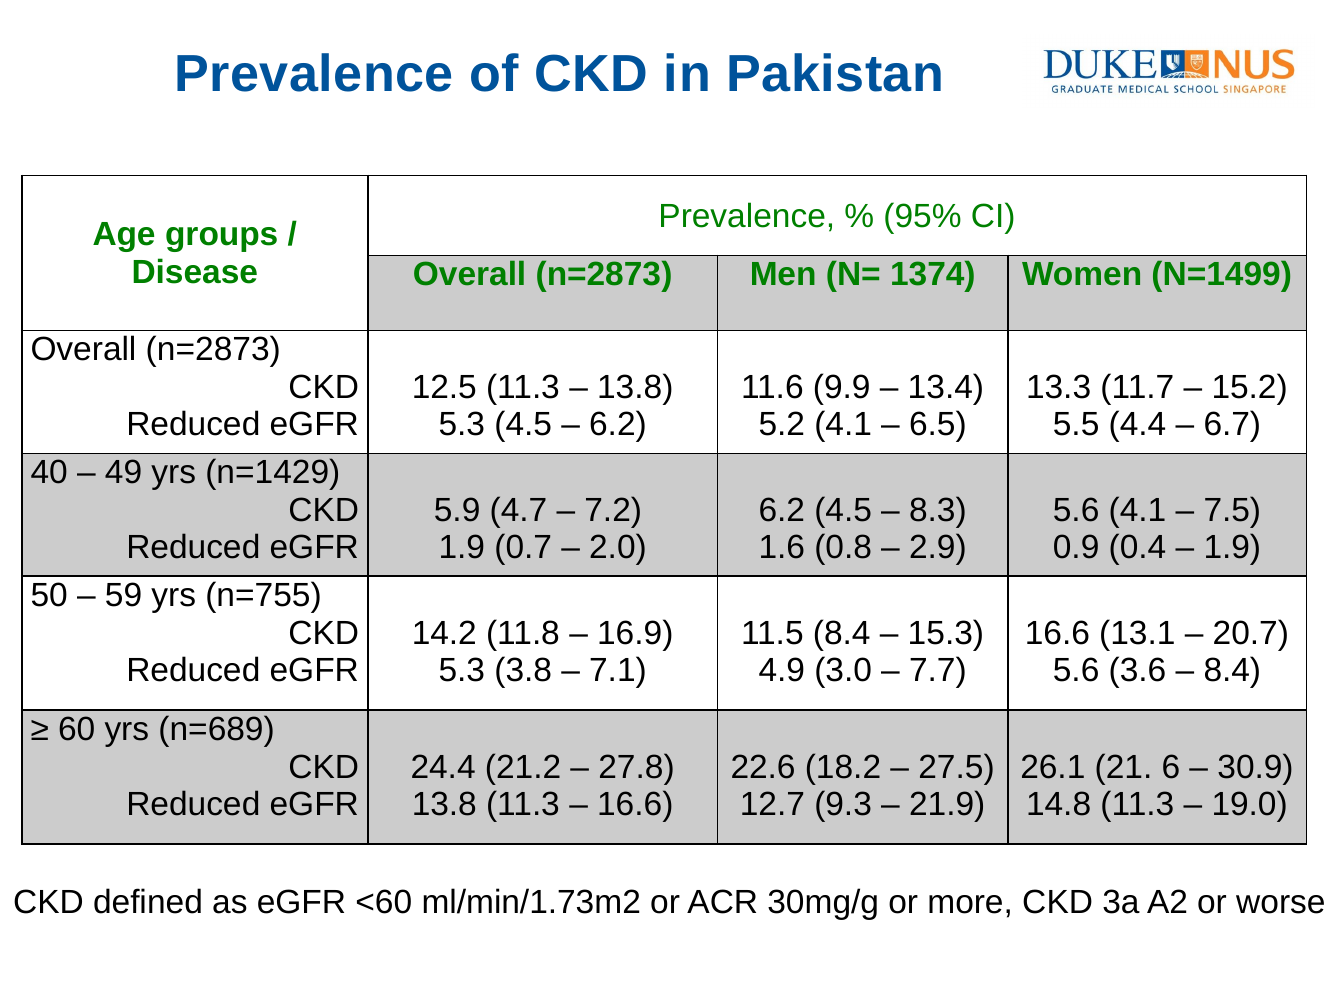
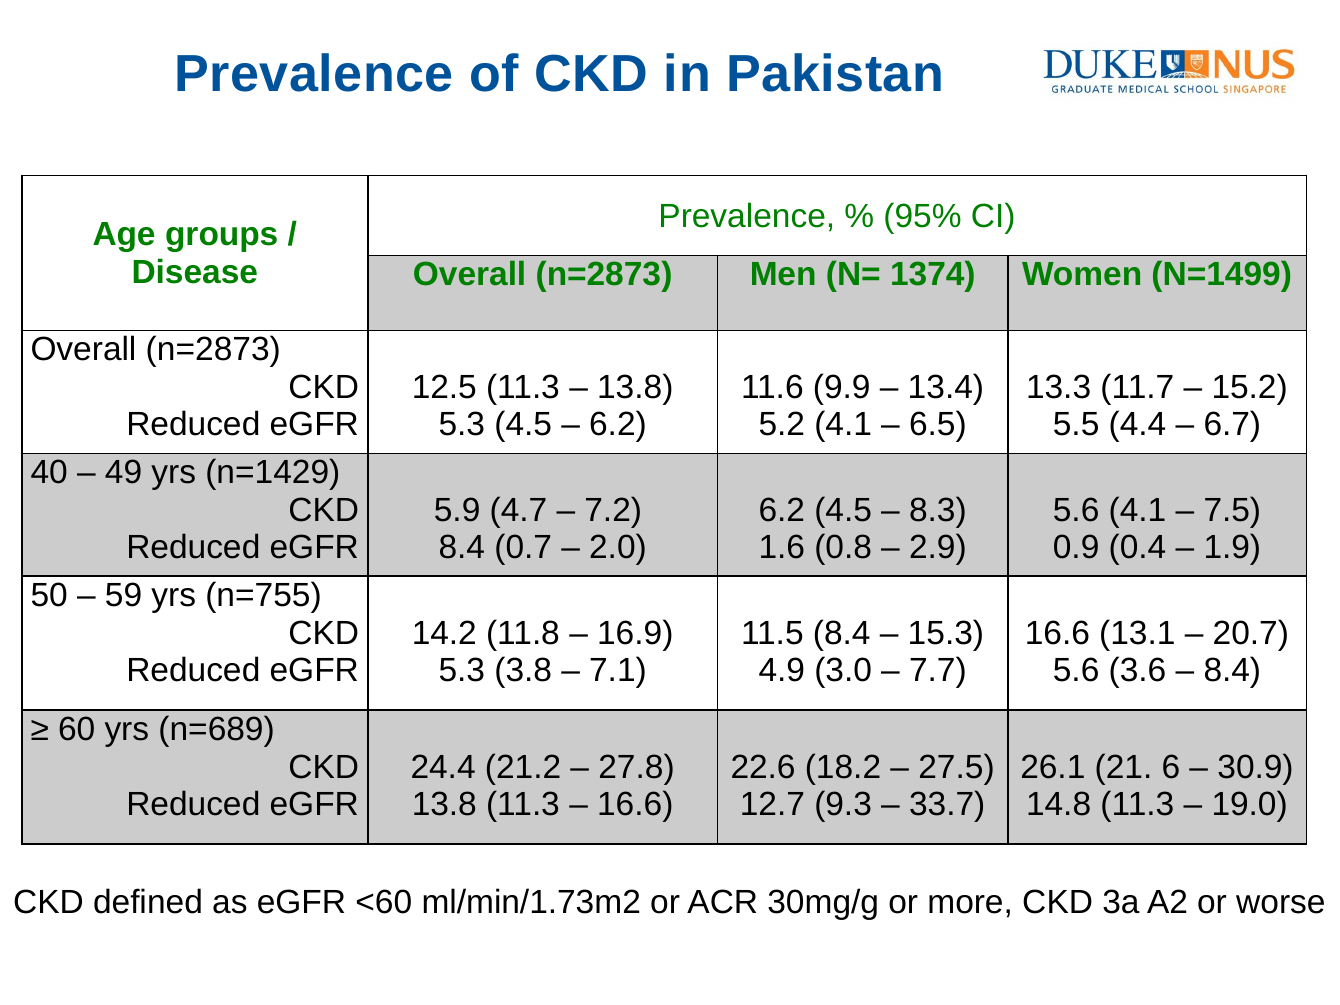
1.9 at (462, 548): 1.9 -> 8.4
21.9: 21.9 -> 33.7
